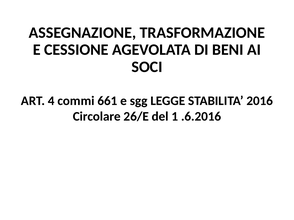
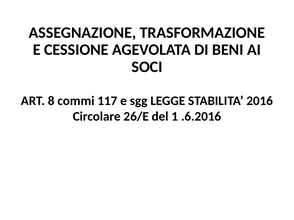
4: 4 -> 8
661: 661 -> 117
